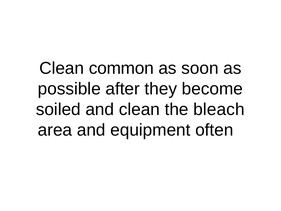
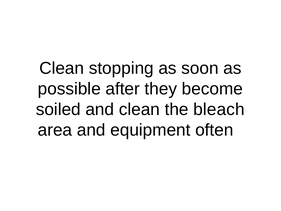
common: common -> stopping
